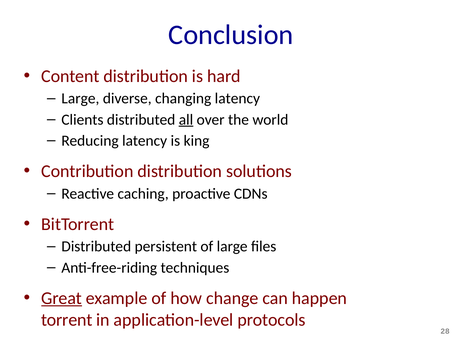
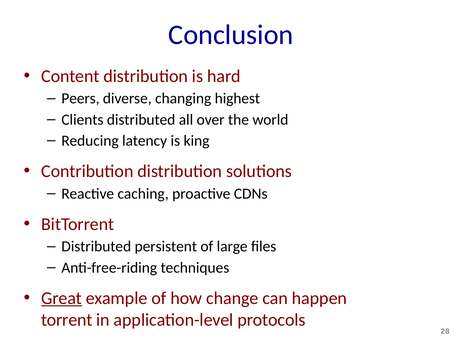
Large at (80, 98): Large -> Peers
changing latency: latency -> highest
all underline: present -> none
